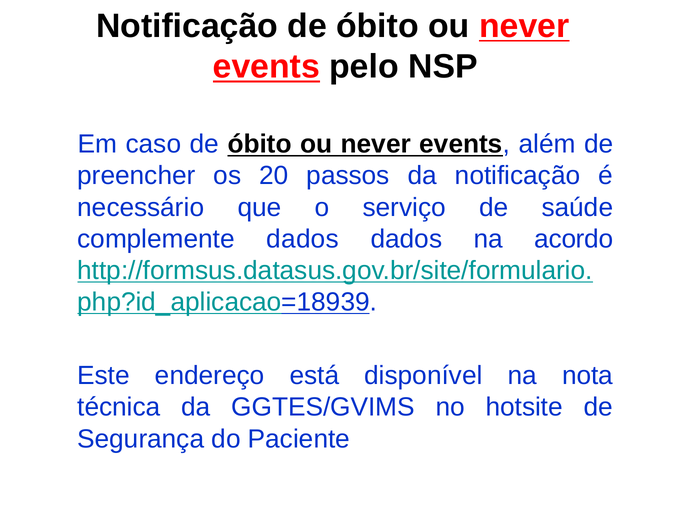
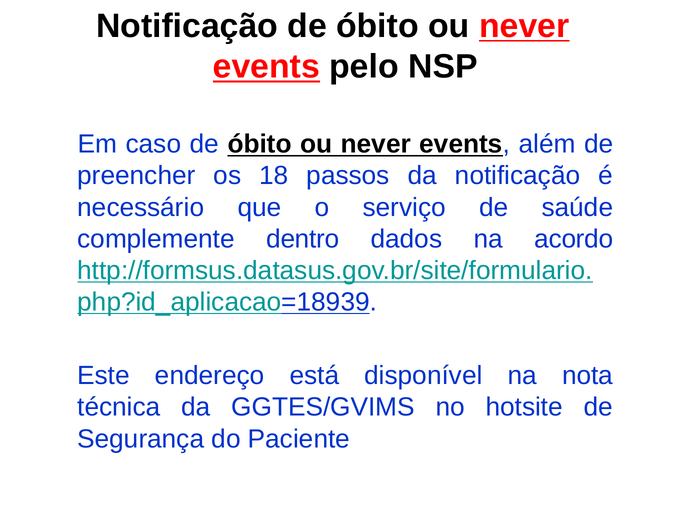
20: 20 -> 18
complemente dados: dados -> dentro
